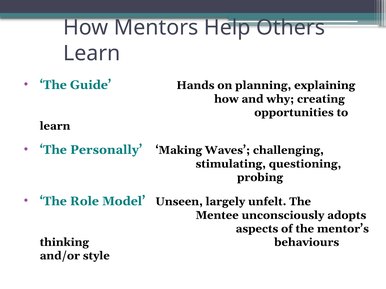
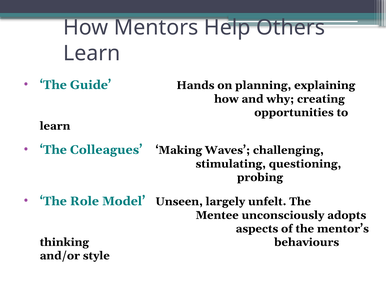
Personally: Personally -> Colleagues
